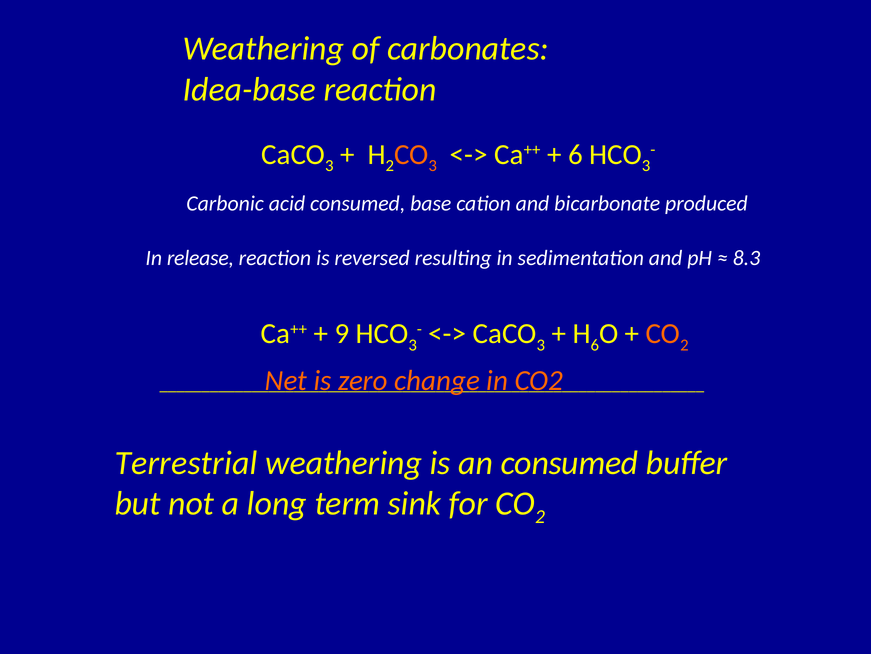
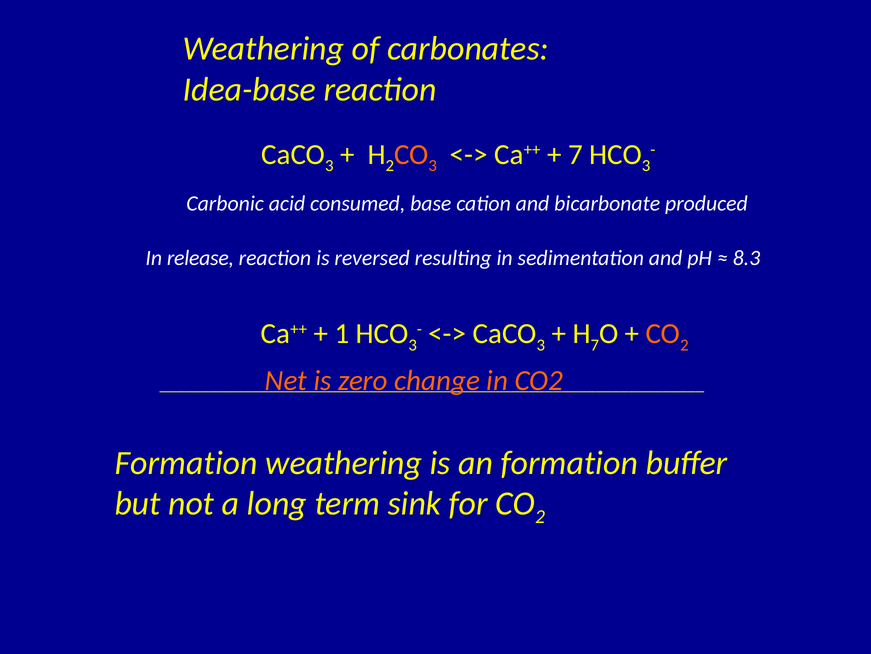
6 at (575, 154): 6 -> 7
9: 9 -> 1
6 at (595, 345): 6 -> 7
Terrestrial at (186, 462): Terrestrial -> Formation
an consumed: consumed -> formation
